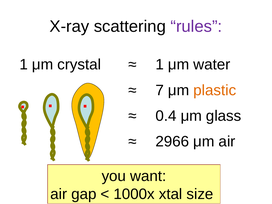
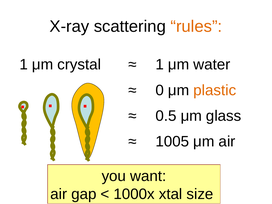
rules colour: purple -> orange
7: 7 -> 0
0.4: 0.4 -> 0.5
2966: 2966 -> 1005
